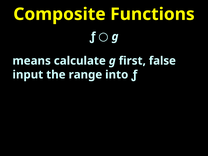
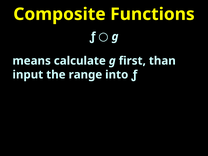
false: false -> than
